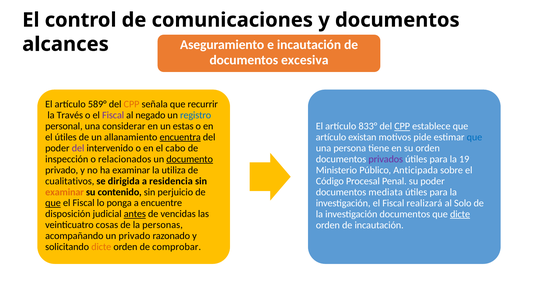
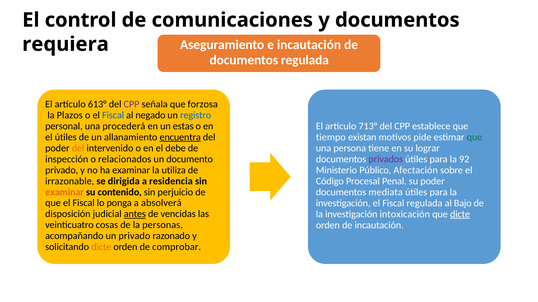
alcances: alcances -> requiera
documentos excesiva: excesiva -> regulada
589°: 589° -> 613°
CPP at (132, 104) colour: orange -> purple
recurrir: recurrir -> forzosa
Través: Través -> Plazos
Fiscal at (113, 115) colour: purple -> blue
considerar: considerar -> procederá
833°: 833° -> 713°
CPP at (402, 127) underline: present -> none
artículo at (331, 138): artículo -> tiempo
que at (474, 138) colour: blue -> green
del at (78, 148) colour: purple -> orange
cabo: cabo -> debe
su orden: orden -> lograr
documento underline: present -> none
19: 19 -> 92
Anticipada: Anticipada -> Afectación
cualitativos: cualitativos -> irrazonable
que at (53, 203) underline: present -> none
encuentre: encuentre -> absolverá
Fiscal realizará: realizará -> regulada
Solo: Solo -> Bajo
investigación documentos: documentos -> intoxicación
